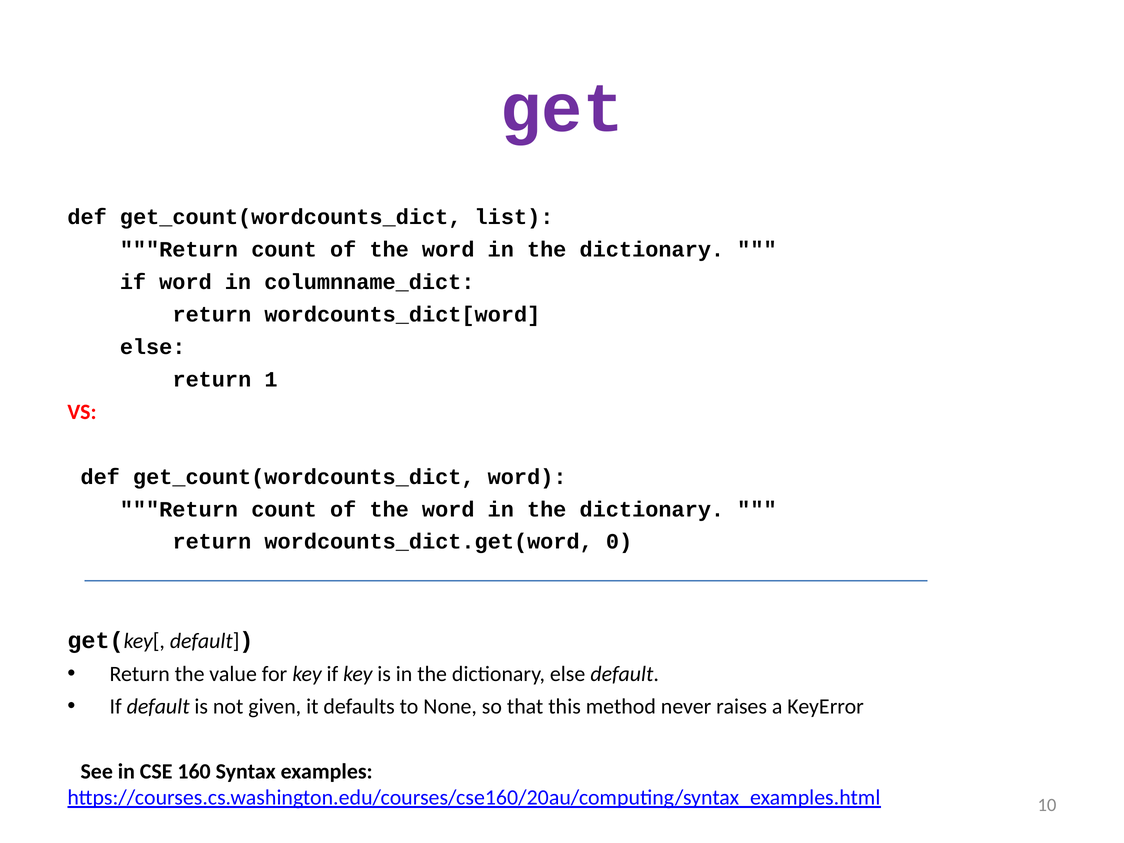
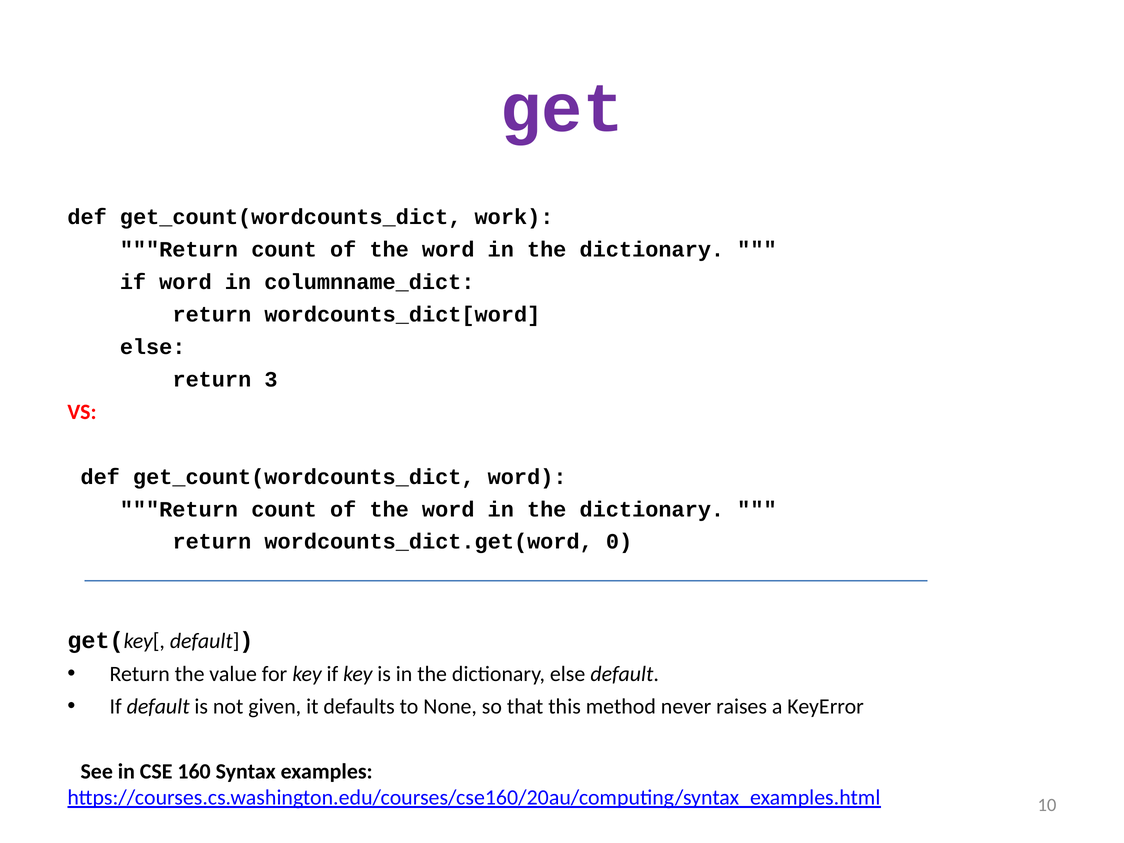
list: list -> work
1: 1 -> 3
